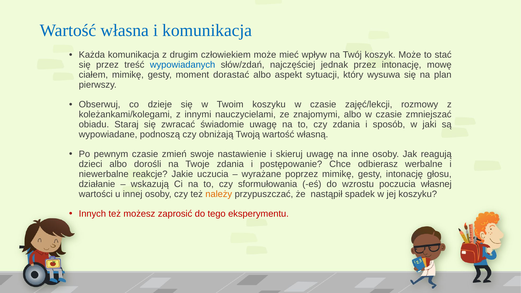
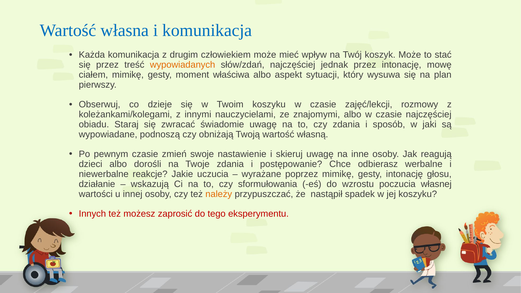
wypowiadanych colour: blue -> orange
dorastać: dorastać -> właściwa
czasie zmniejszać: zmniejszać -> najczęściej
